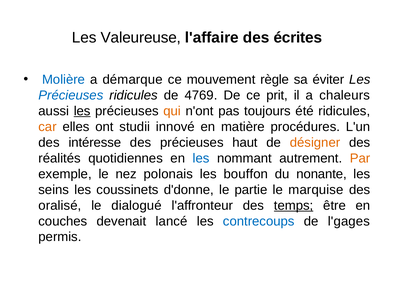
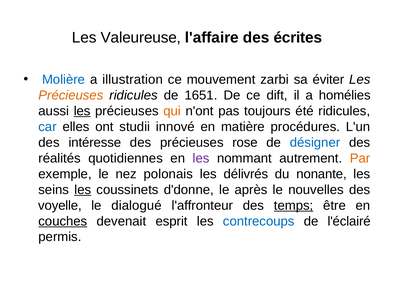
démarque: démarque -> illustration
règle: règle -> zarbi
Précieuses at (71, 95) colour: blue -> orange
4769: 4769 -> 1651
prit: prit -> dift
chaleurs: chaleurs -> homélies
car colour: orange -> blue
haut: haut -> rose
désigner colour: orange -> blue
les at (201, 159) colour: blue -> purple
bouffon: bouffon -> délivrés
les at (83, 190) underline: none -> present
partie: partie -> après
marquise: marquise -> nouvelles
oralisé: oralisé -> voyelle
couches underline: none -> present
lancé: lancé -> esprit
l'gages: l'gages -> l'éclairé
